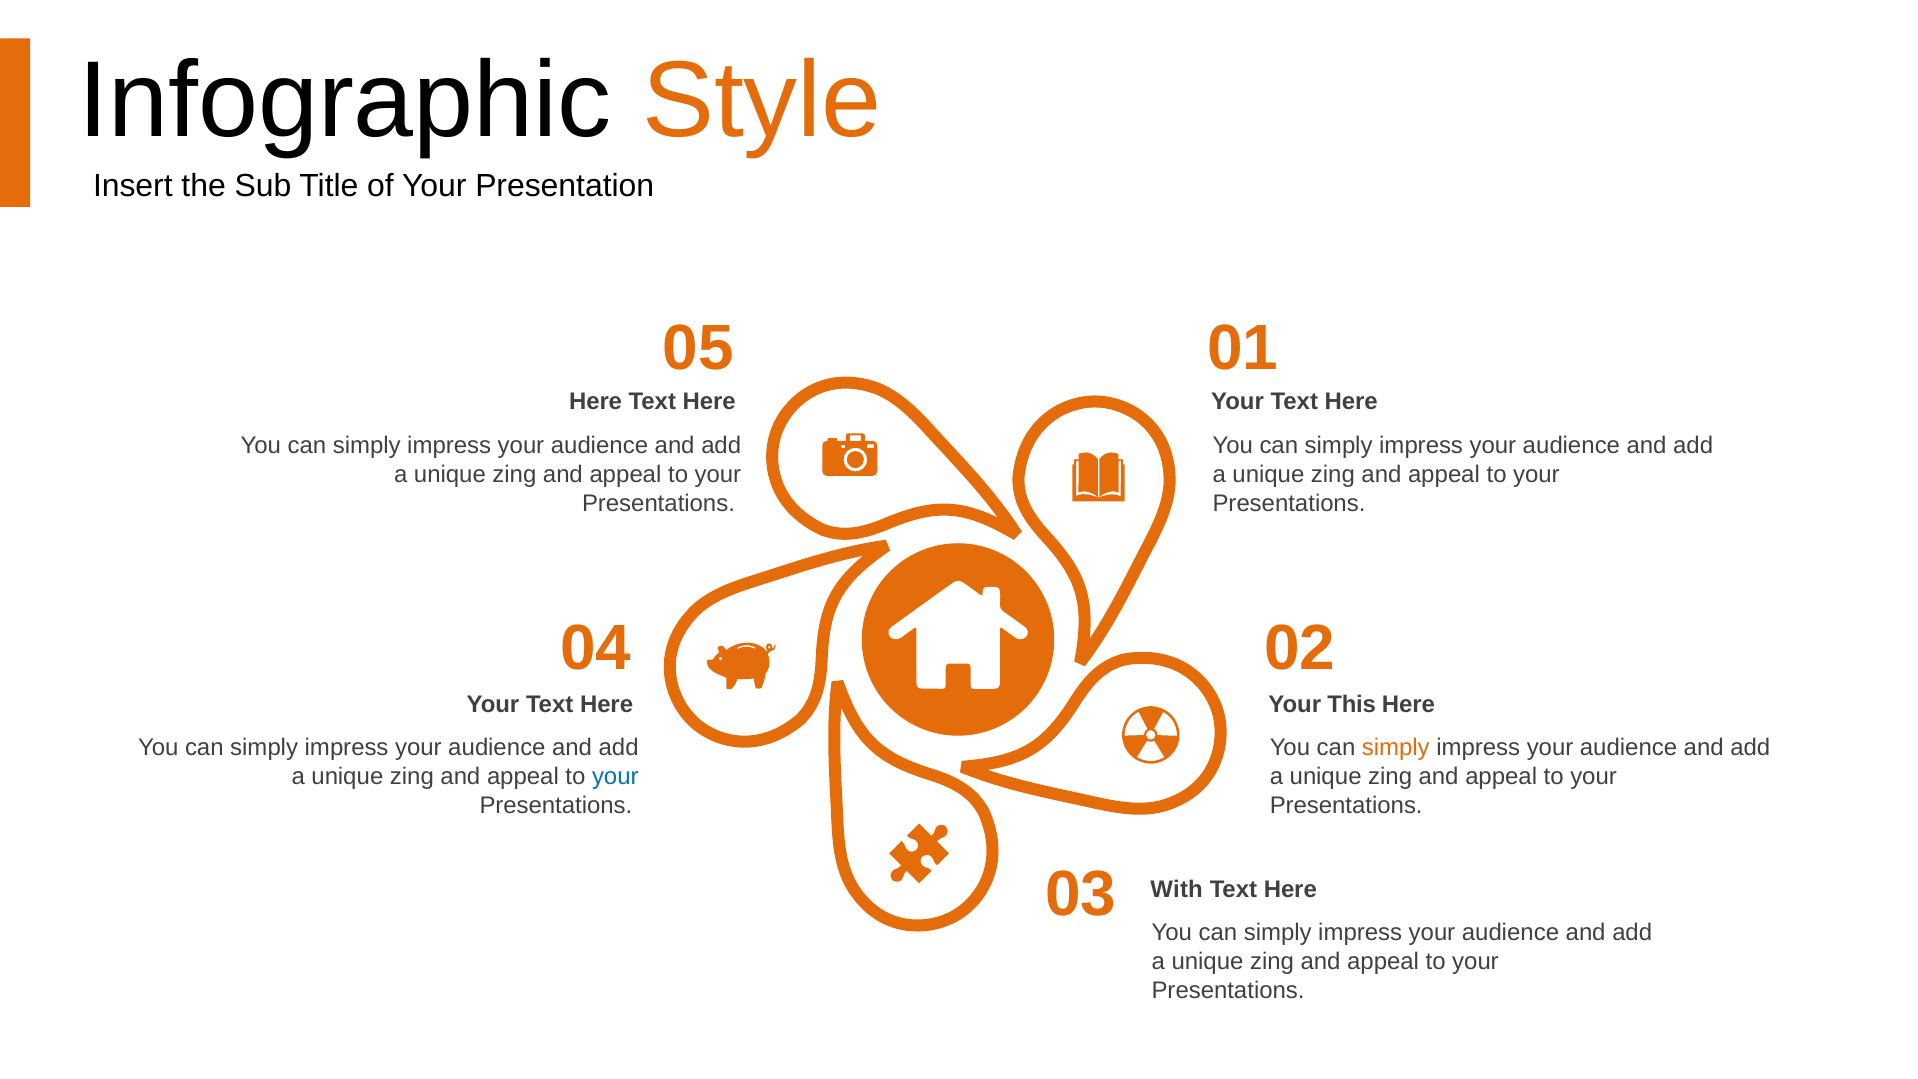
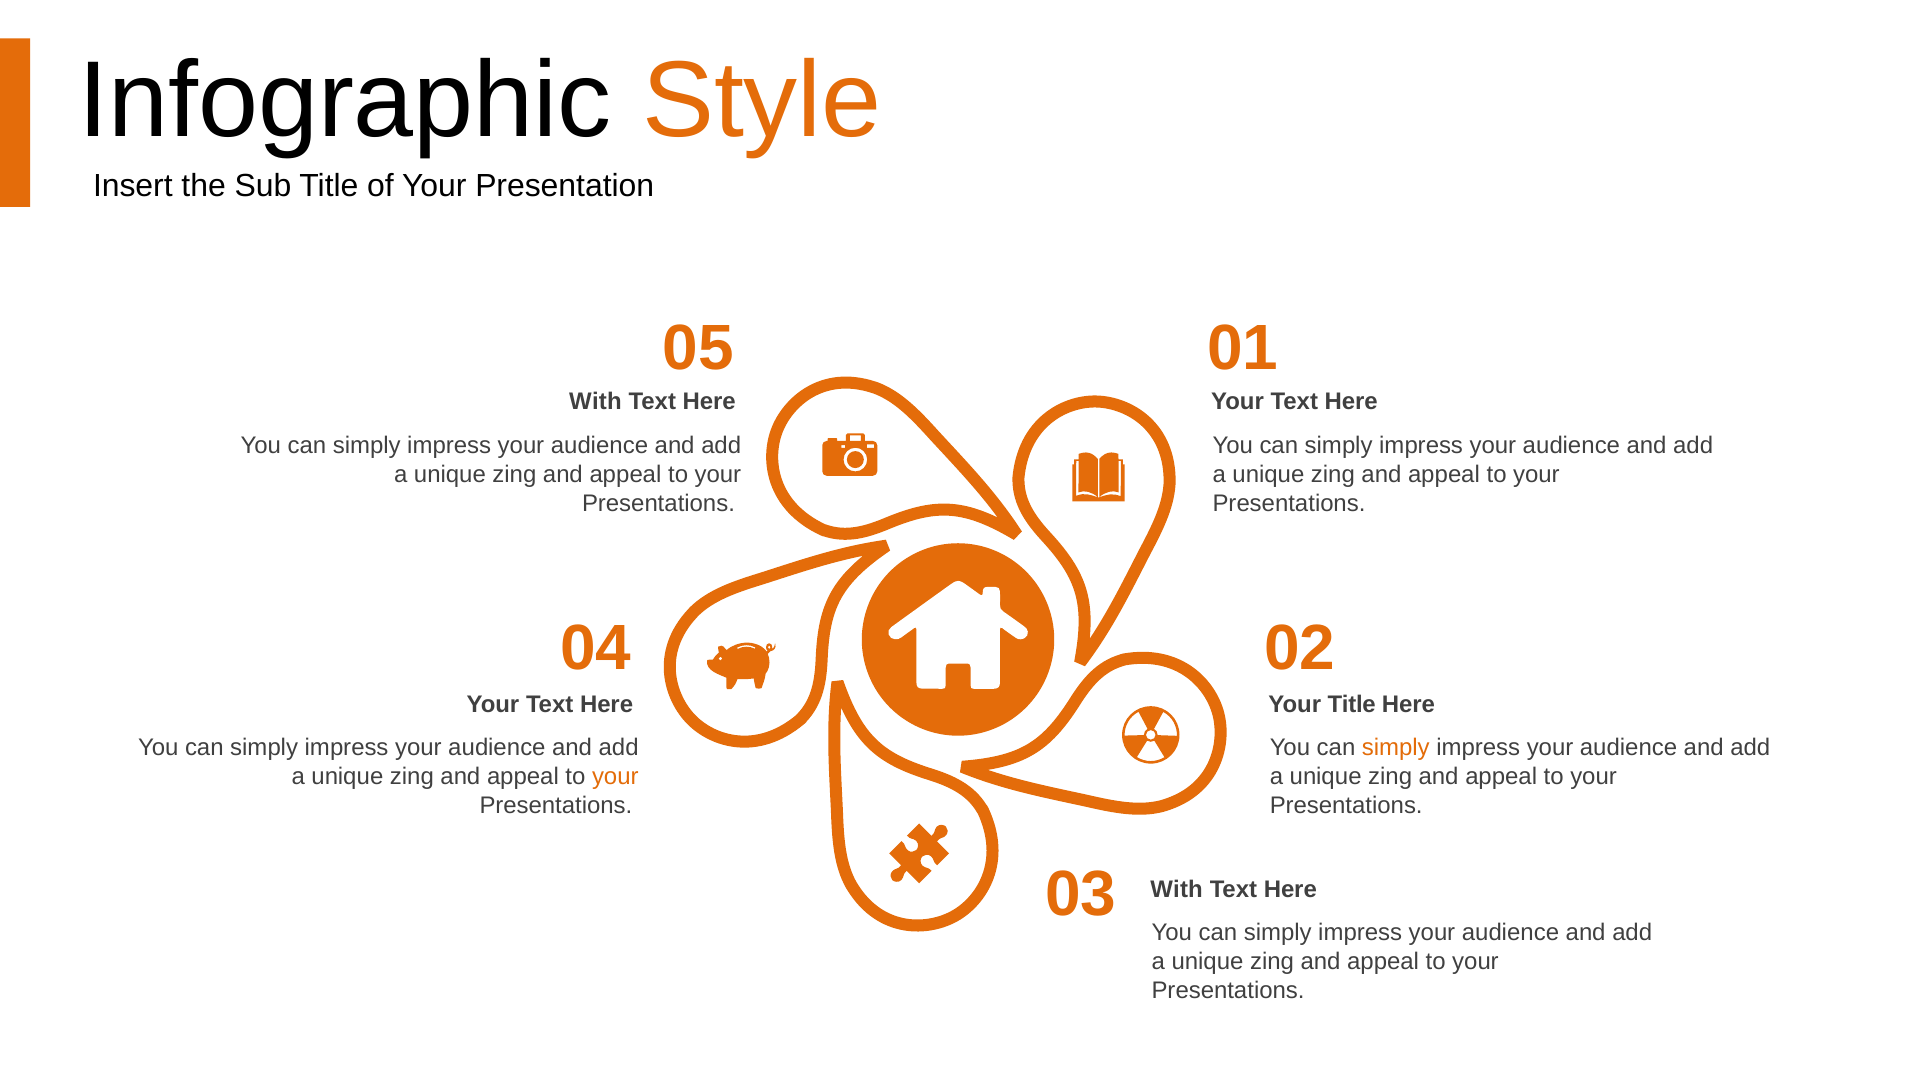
Here at (596, 402): Here -> With
Your This: This -> Title
your at (615, 776) colour: blue -> orange
